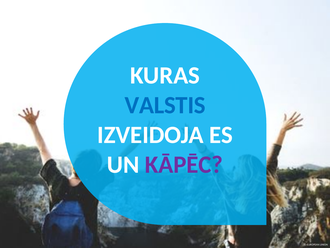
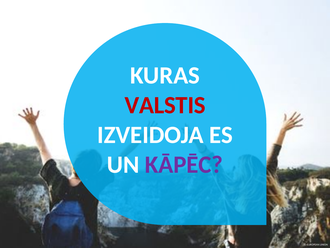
VALSTIS colour: blue -> red
